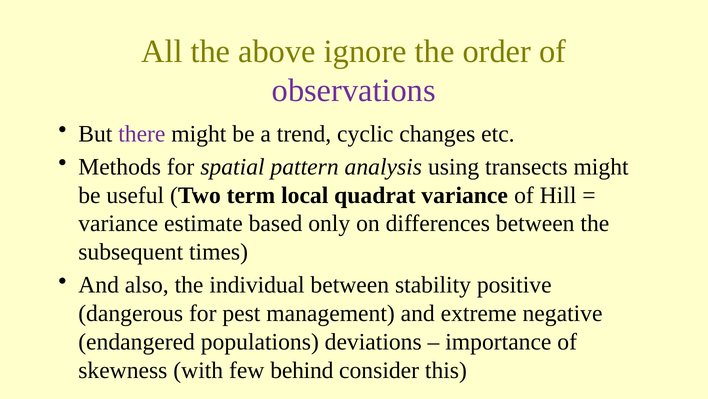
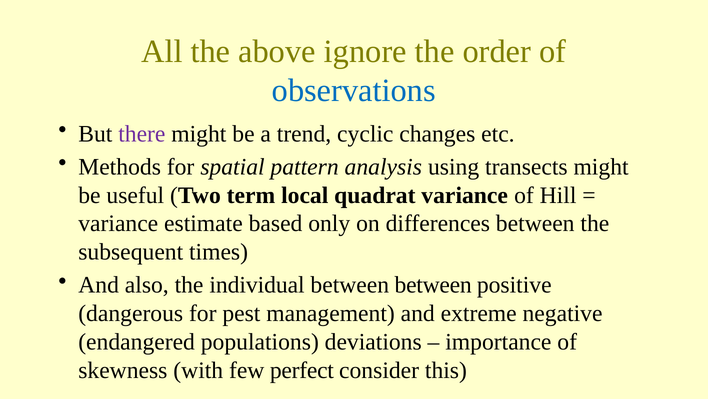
observations colour: purple -> blue
between stability: stability -> between
behind: behind -> perfect
